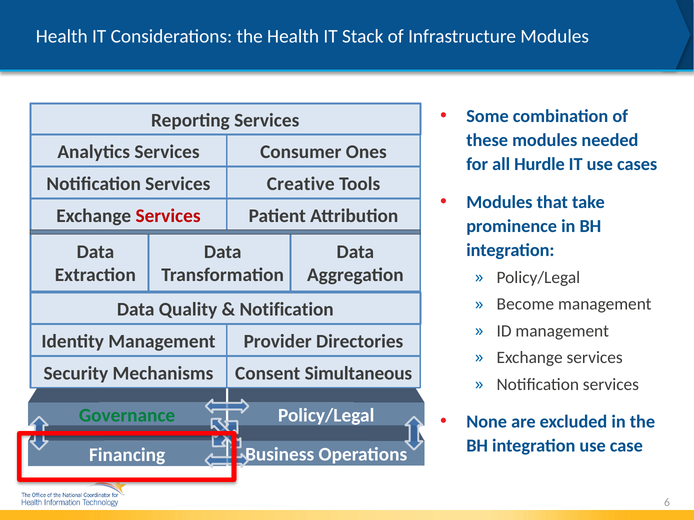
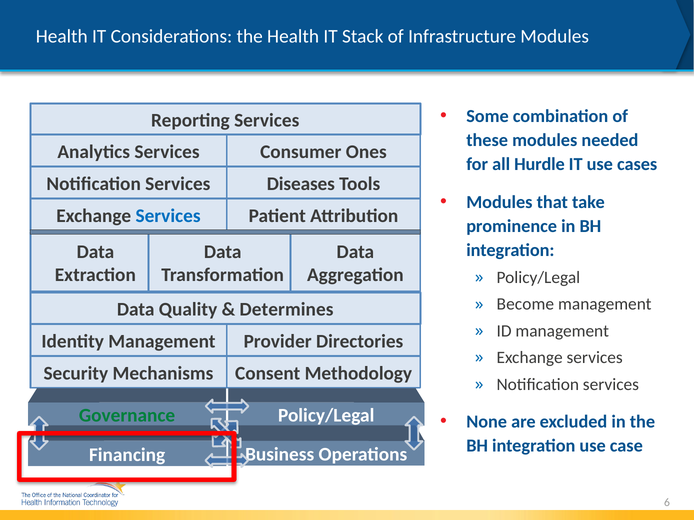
Creative: Creative -> Diseases
Services at (168, 216) colour: red -> blue
Notification at (287, 310): Notification -> Determines
Simultaneous: Simultaneous -> Methodology
